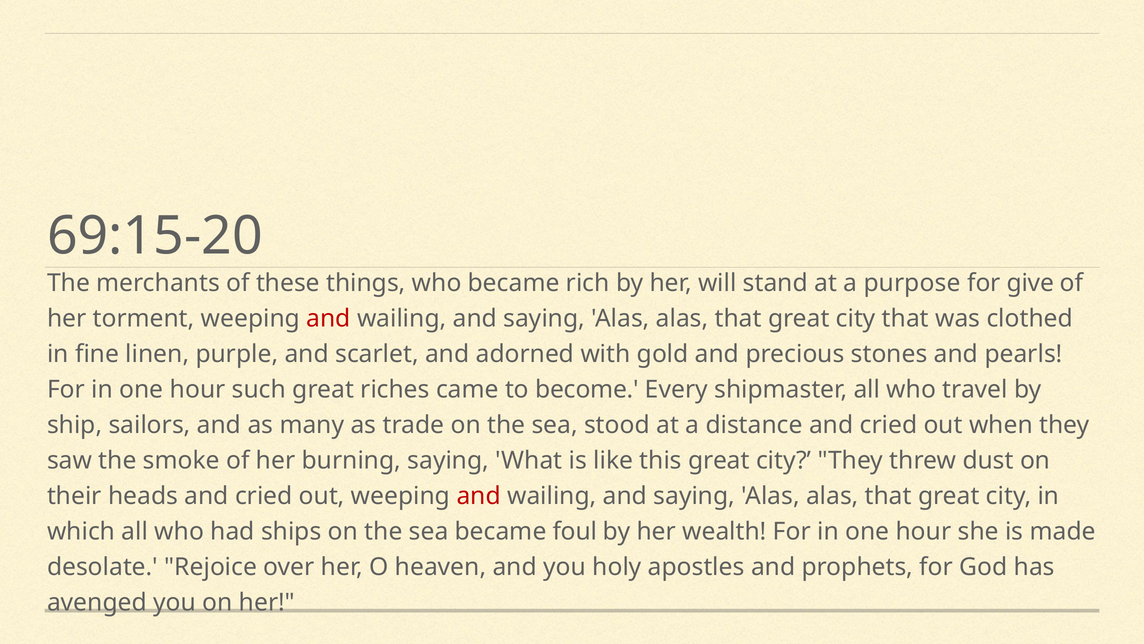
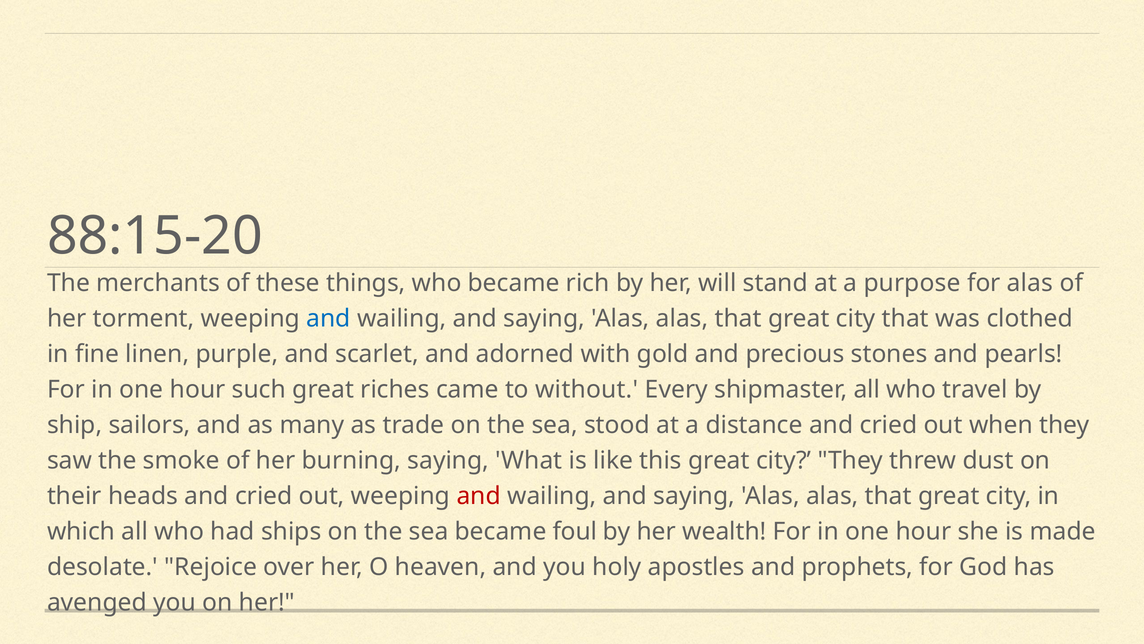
69:15-20: 69:15-20 -> 88:15-20
for give: give -> alas
and at (329, 318) colour: red -> blue
become: become -> without
